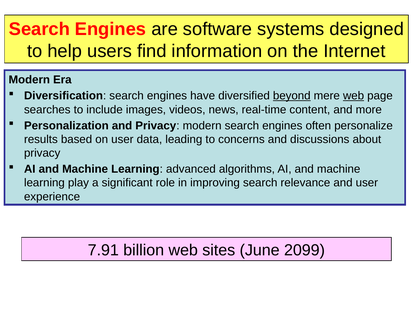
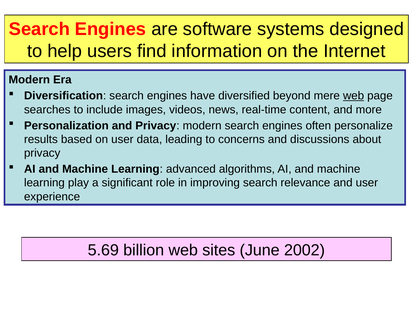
beyond underline: present -> none
7.91: 7.91 -> 5.69
2099: 2099 -> 2002
